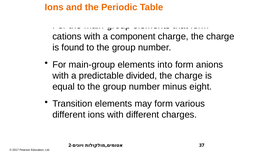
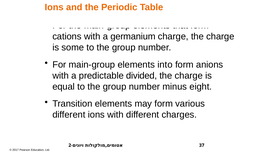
component: component -> germanium
found: found -> some
